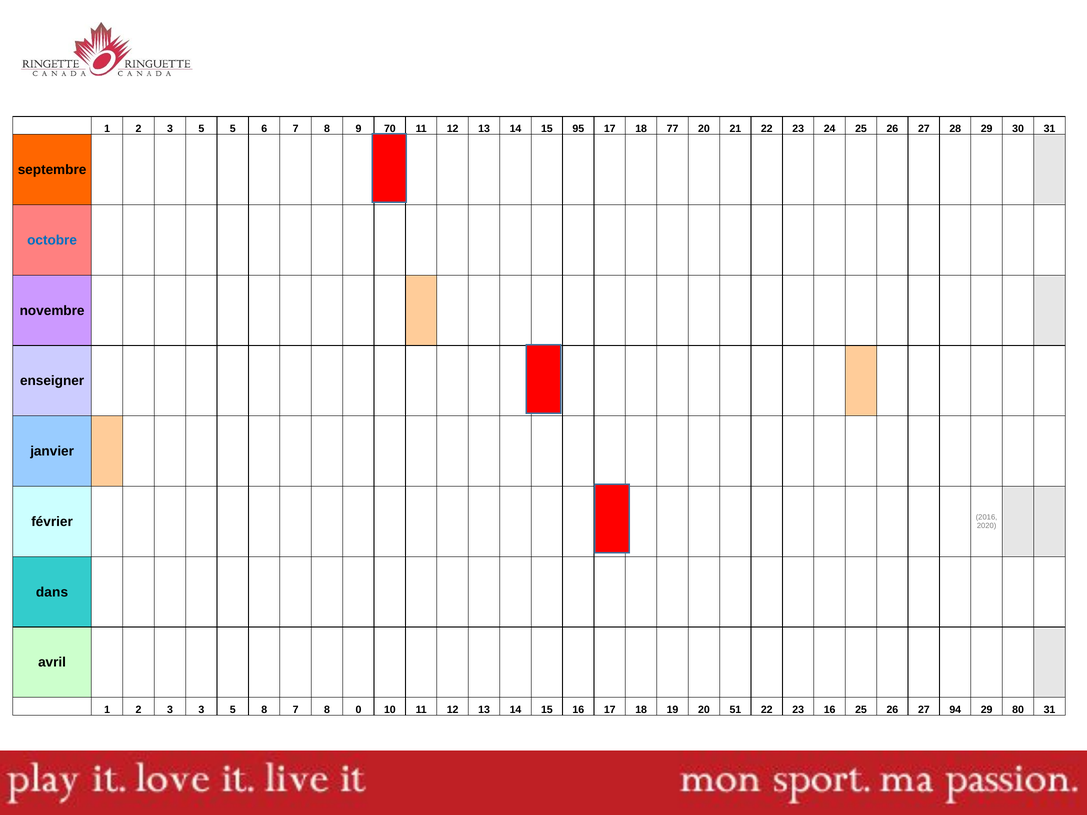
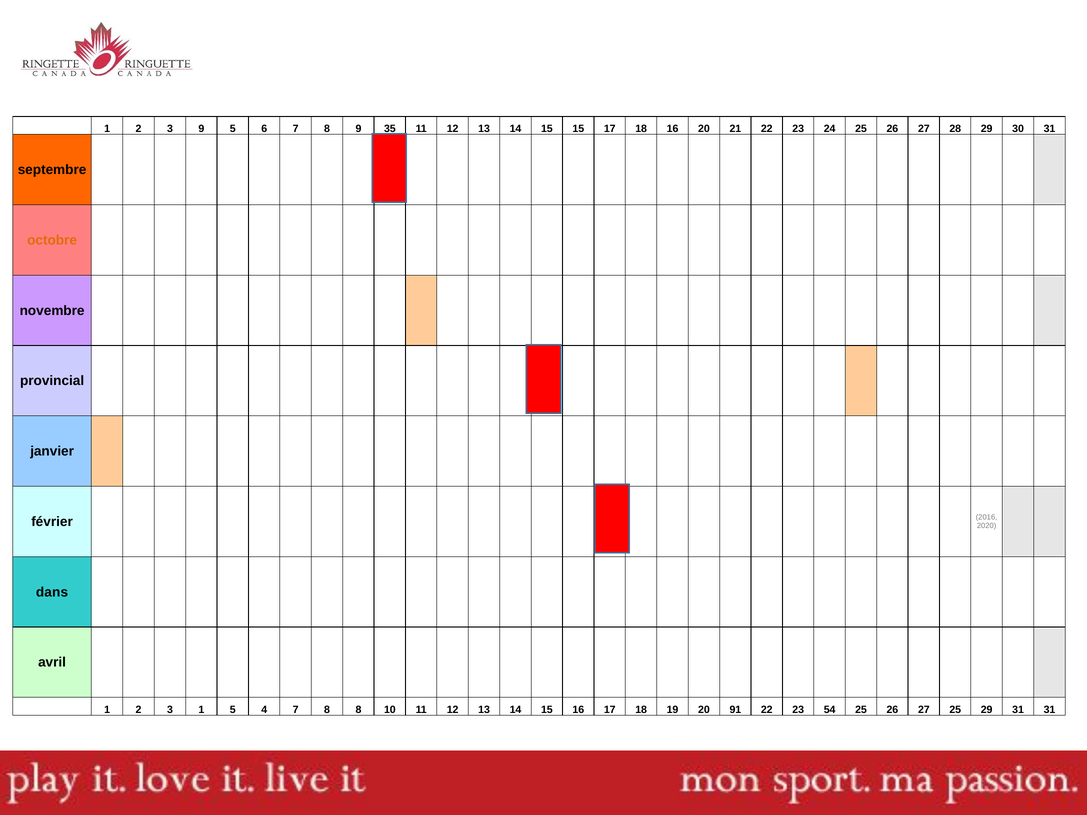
2 3 5: 5 -> 9
70: 70 -> 35
15 95: 95 -> 15
18 77: 77 -> 16
octobre colour: blue -> orange
enseigner: enseigner -> provincial
3 3: 3 -> 1
5 8: 8 -> 4
8 0: 0 -> 8
51: 51 -> 91
23 16: 16 -> 54
27 94: 94 -> 25
29 80: 80 -> 31
